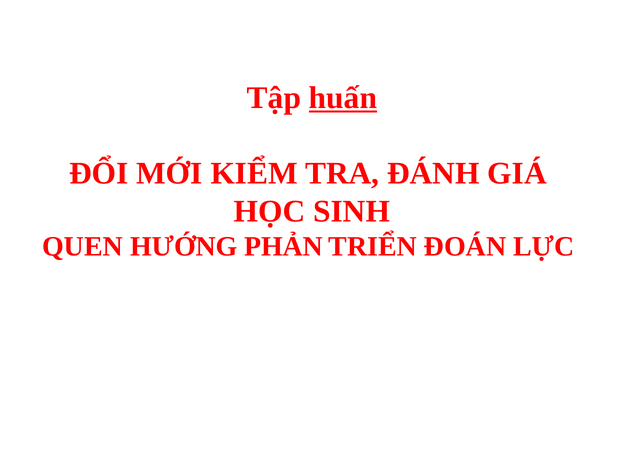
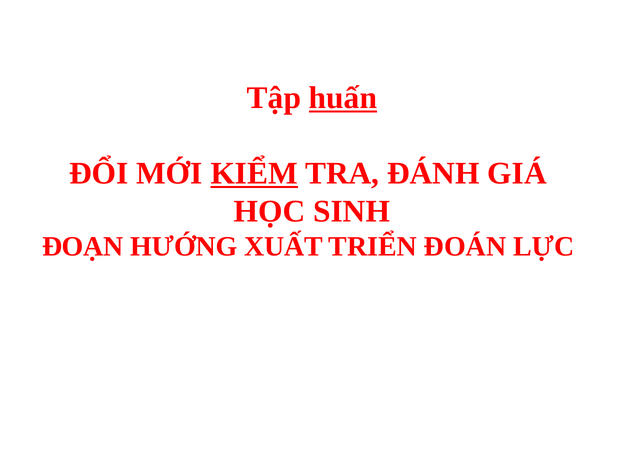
KIỂM underline: none -> present
QUEN: QUEN -> ĐOẠN
PHẢN: PHẢN -> XUẤT
